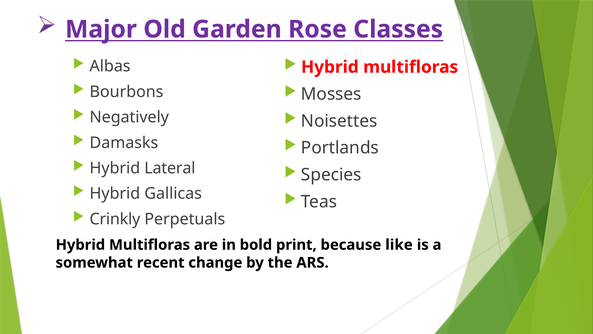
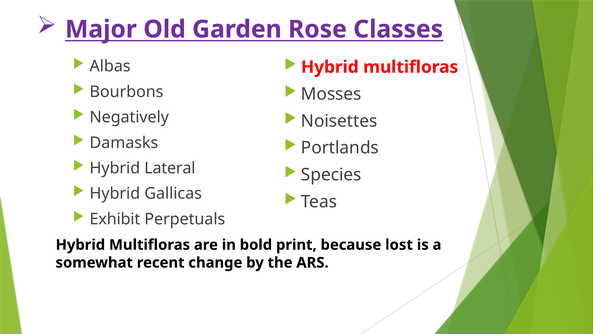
Crinkly: Crinkly -> Exhibit
like: like -> lost
